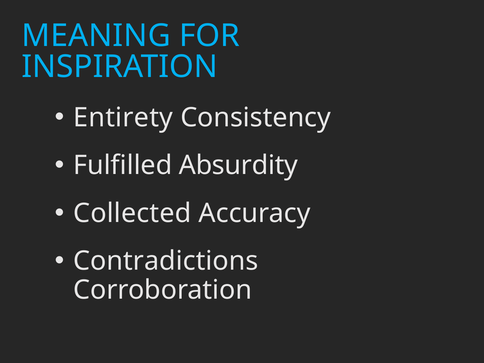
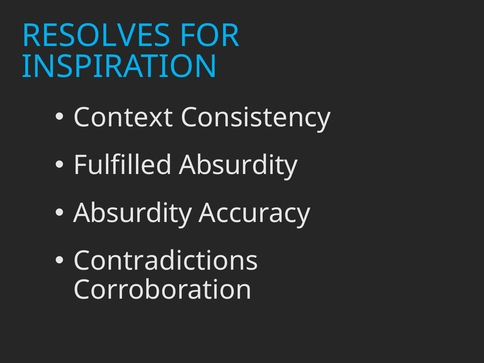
MEANING: MEANING -> RESOLVES
Entirety: Entirety -> Context
Collected at (132, 213): Collected -> Absurdity
